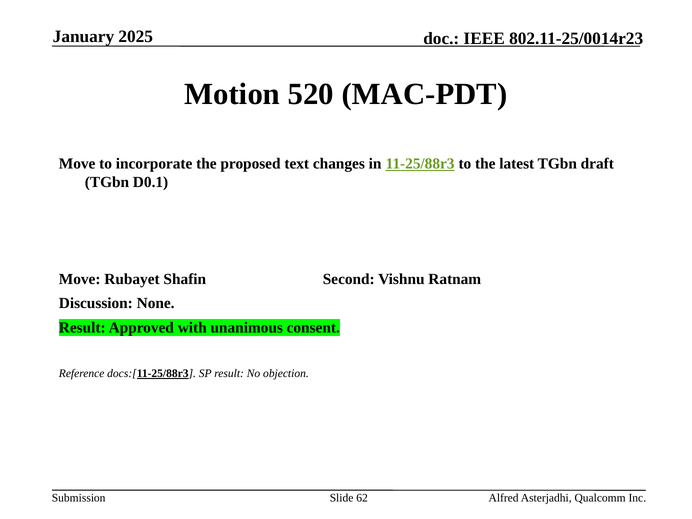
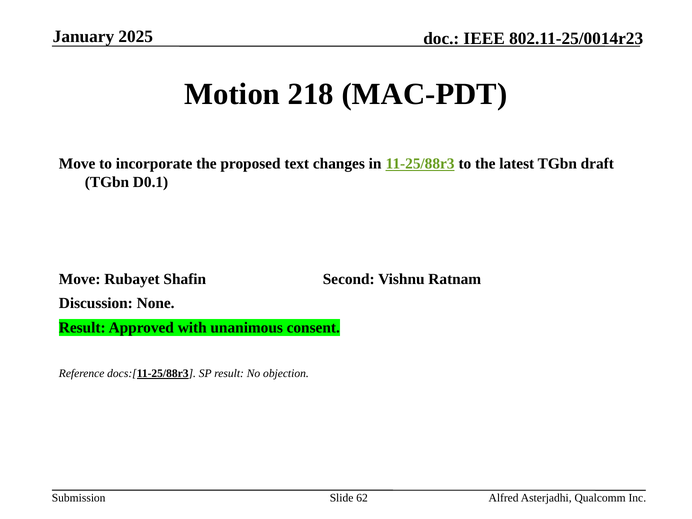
520: 520 -> 218
